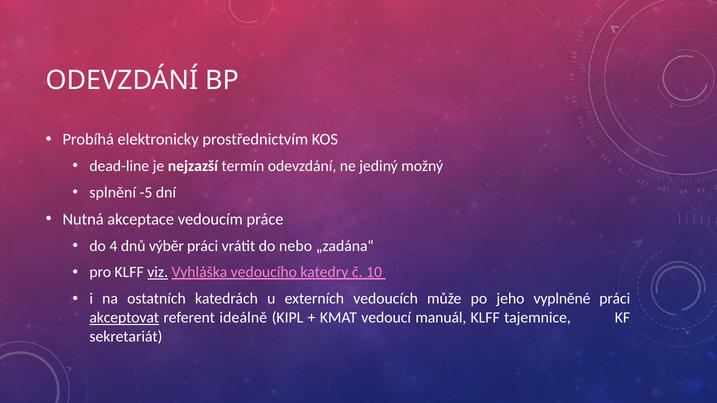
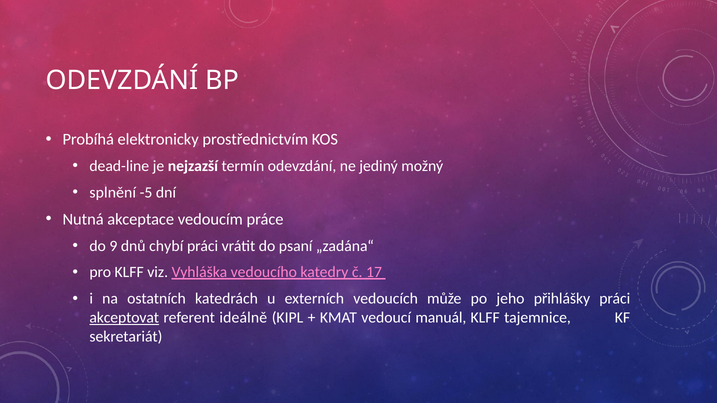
4: 4 -> 9
výběr: výběr -> chybí
nebo: nebo -> psaní
viz underline: present -> none
10: 10 -> 17
vyplněné: vyplněné -> přihlášky
